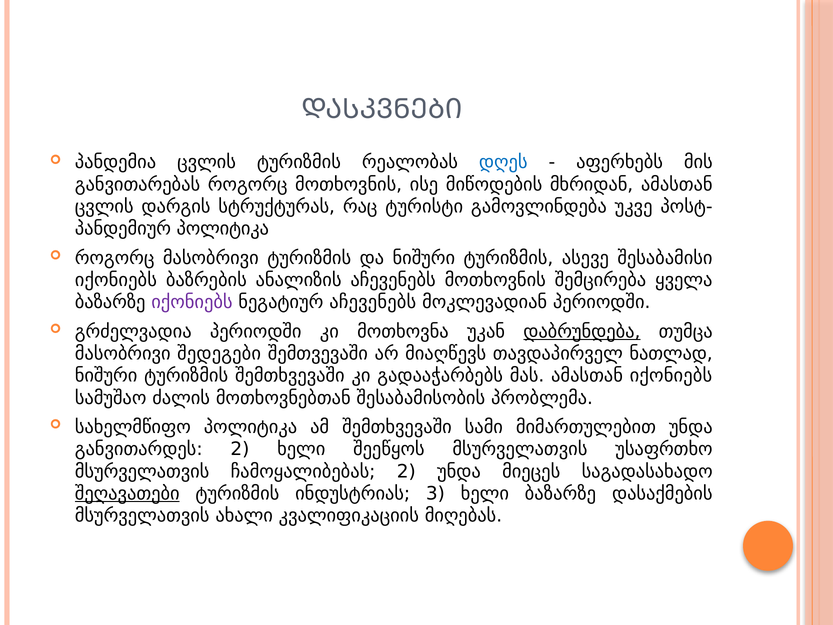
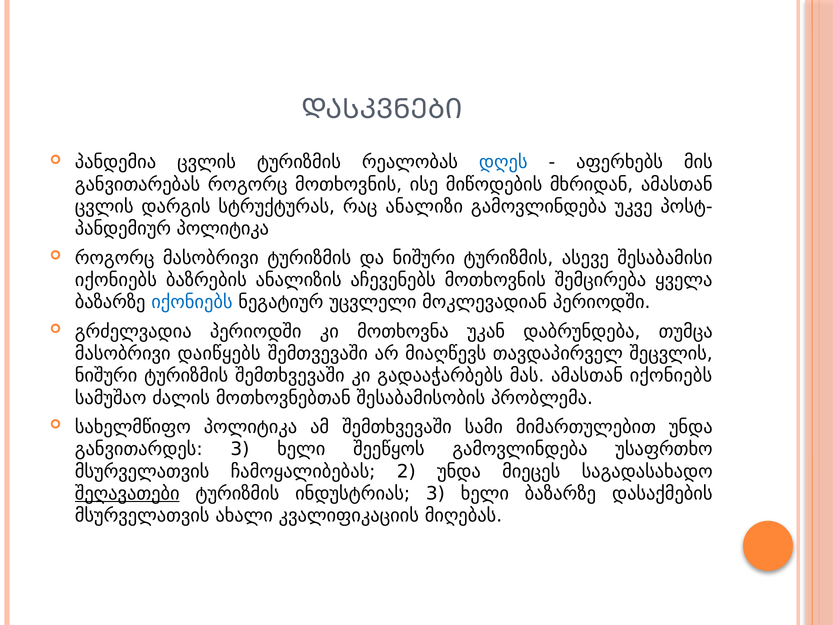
ტურისტი: ტურისტი -> ანალიზი
იქონიებს at (192, 302) colour: purple -> blue
ნეგატიურ აჩევენებს: აჩევენებს -> უცვლელი
დაბრუნდება underline: present -> none
შედეგები: შედეგები -> დაიწყებს
ნათლად: ნათლად -> შეცვლის
განვითარდეს 2: 2 -> 3
შეეწყოს მსურველათვის: მსურველათვის -> გამოვლინდება
